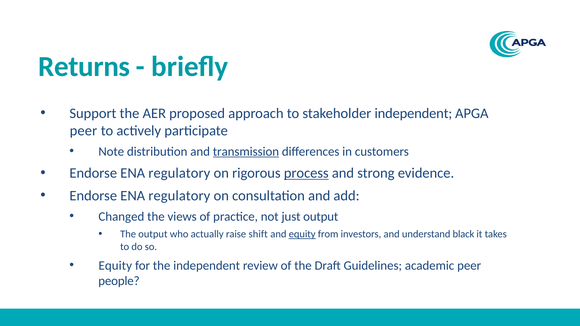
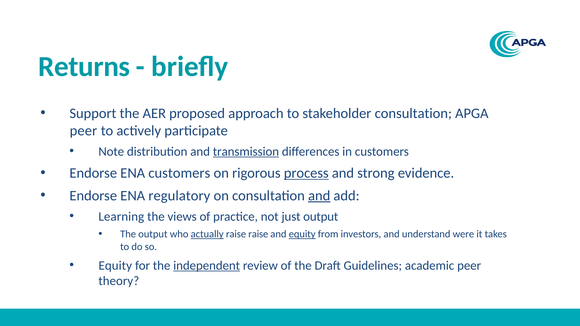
stakeholder independent: independent -> consultation
regulatory at (179, 173): regulatory -> customers
and at (319, 196) underline: none -> present
Changed: Changed -> Learning
actually underline: none -> present
raise shift: shift -> raise
black: black -> were
independent at (207, 266) underline: none -> present
people: people -> theory
